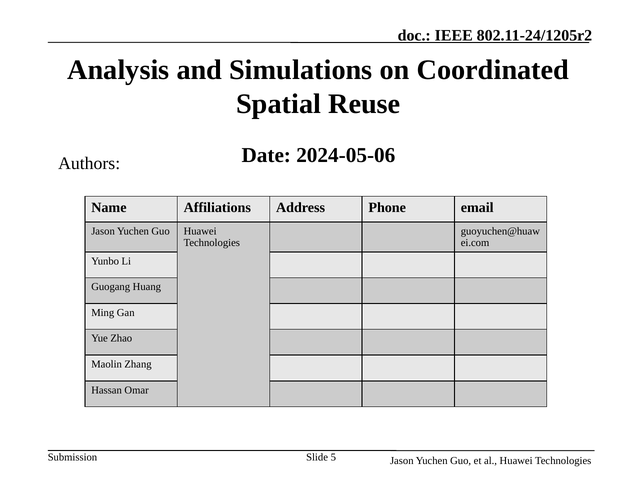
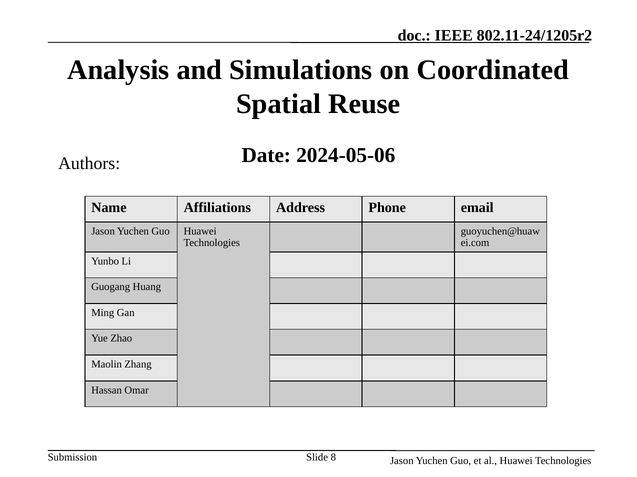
5: 5 -> 8
